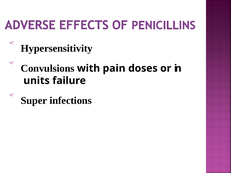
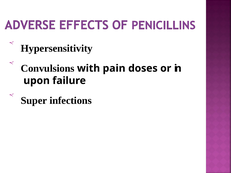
units: units -> upon
